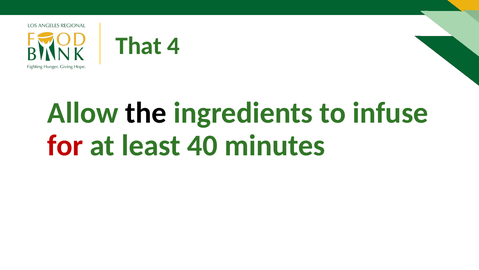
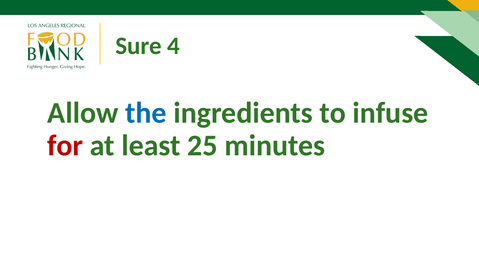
That: That -> Sure
the colour: black -> blue
40: 40 -> 25
